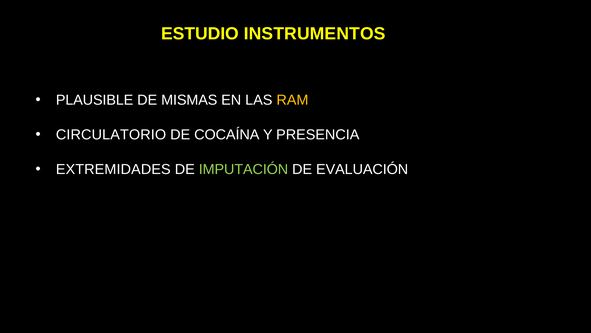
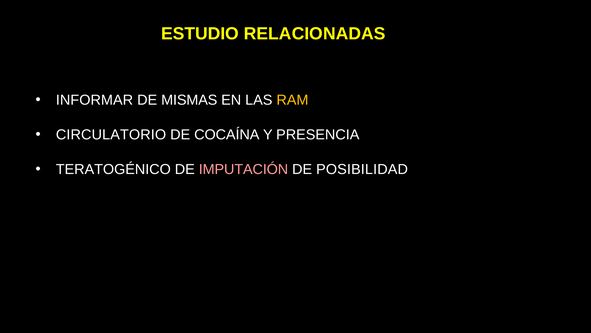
INSTRUMENTOS: INSTRUMENTOS -> RELACIONADAS
PLAUSIBLE: PLAUSIBLE -> INFORMAR
EXTREMIDADES: EXTREMIDADES -> TERATOGÉNICO
IMPUTACIÓN colour: light green -> pink
EVALUACIÓN: EVALUACIÓN -> POSIBILIDAD
